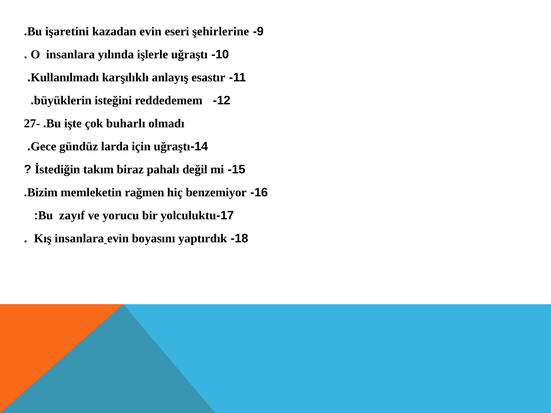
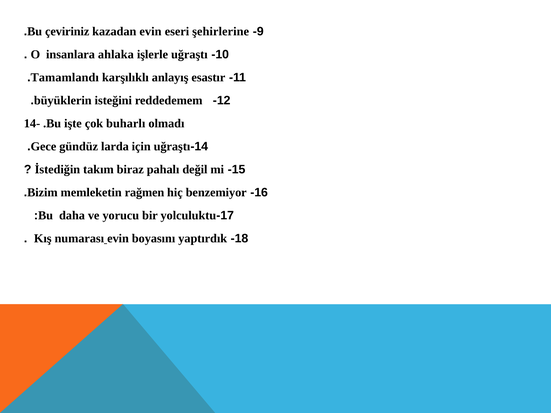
işaretini: işaretini -> çeviriniz
yılında: yılında -> ahlaka
Kullanılmadı: Kullanılmadı -> Tamamlandı
27-: 27- -> 14-
zayıf: zayıf -> daha
Kış insanlara: insanlara -> numarası
